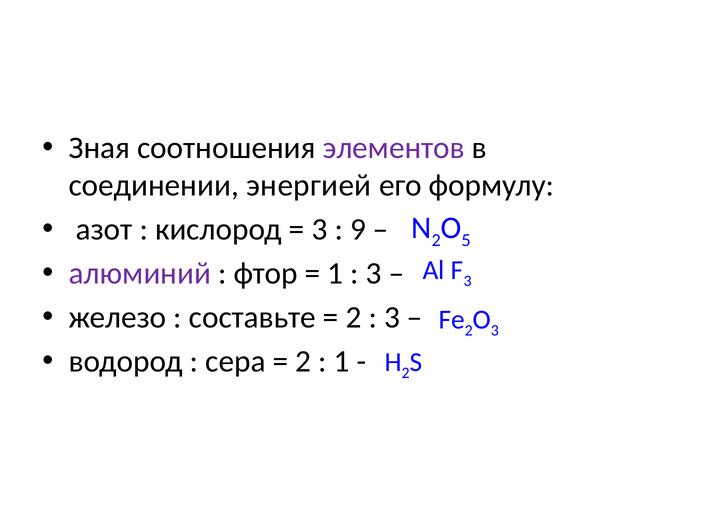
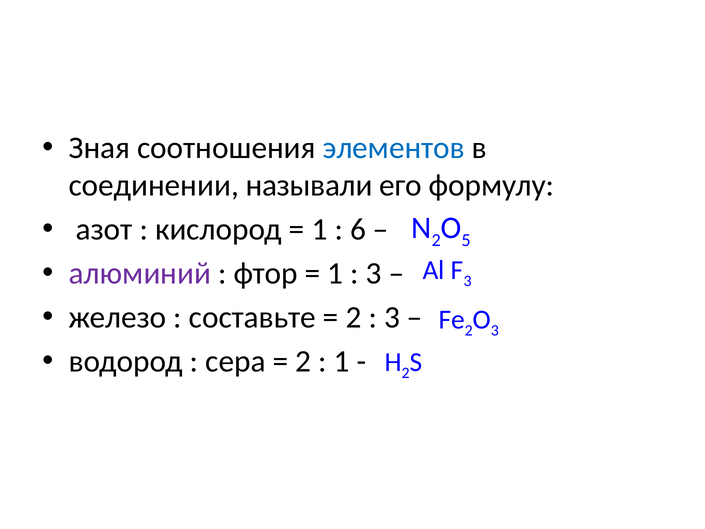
элементов colour: purple -> blue
энергией: энергией -> называли
3 at (320, 229): 3 -> 1
9: 9 -> 6
